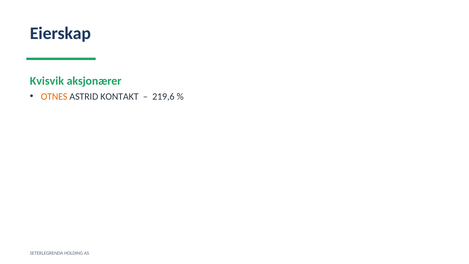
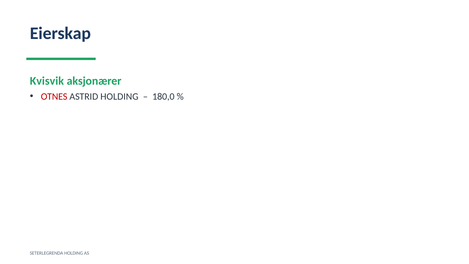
OTNES colour: orange -> red
ASTRID KONTAKT: KONTAKT -> HOLDING
219,6: 219,6 -> 180,0
